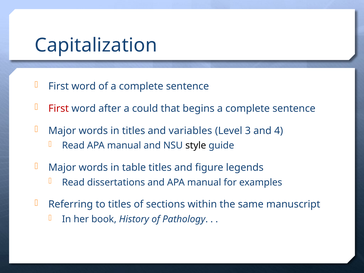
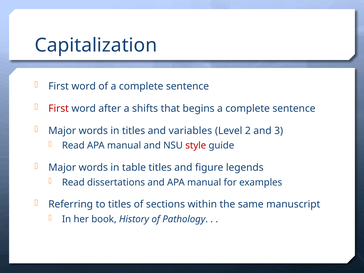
could: could -> shifts
3: 3 -> 2
4: 4 -> 3
style colour: black -> red
